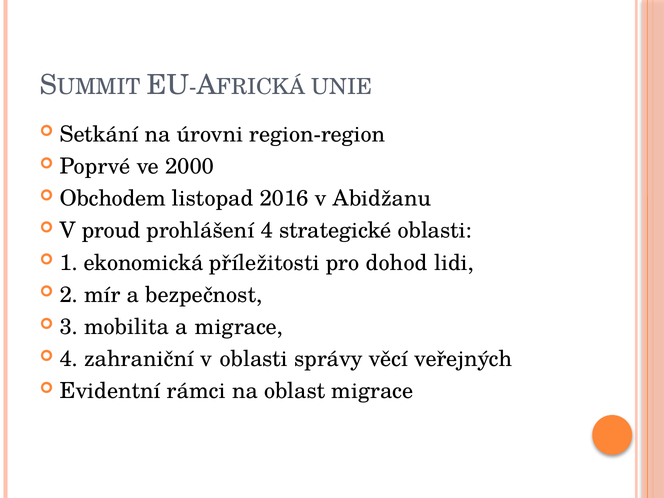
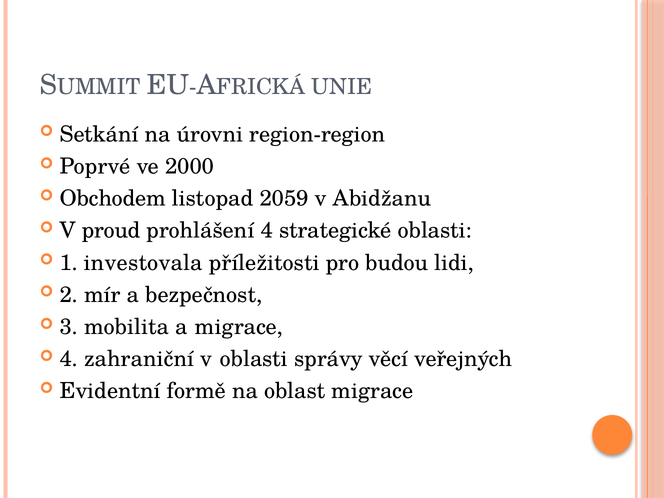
2016: 2016 -> 2059
ekonomická: ekonomická -> investovala
dohod: dohod -> budou
rámci: rámci -> formě
